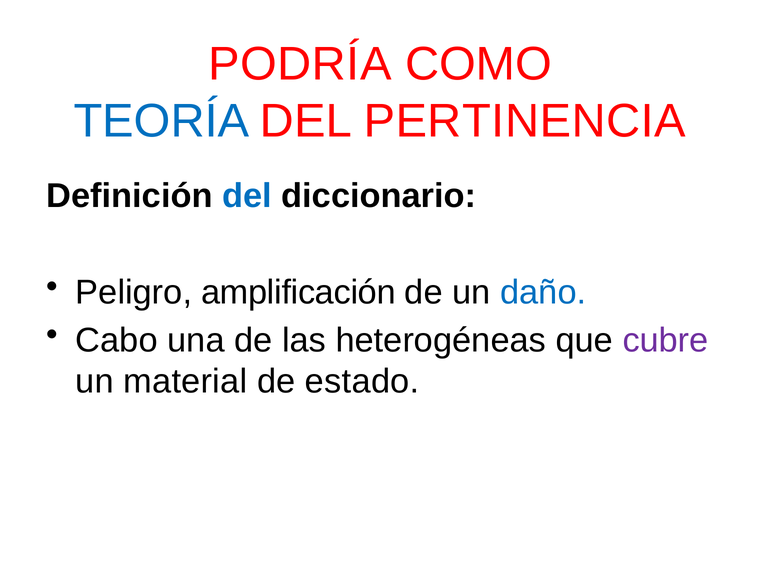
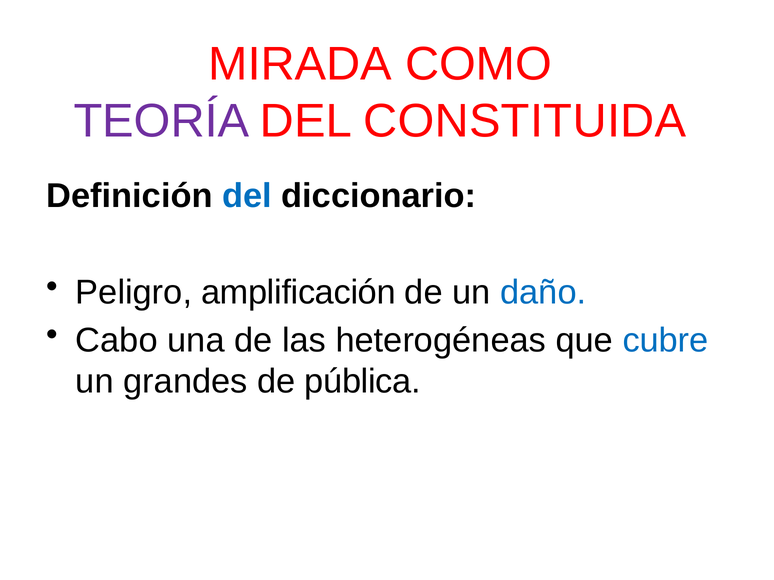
PODRÍA: PODRÍA -> MIRADA
TEORÍA colour: blue -> purple
PERTINENCIA: PERTINENCIA -> CONSTITUIDA
cubre colour: purple -> blue
material: material -> grandes
estado: estado -> pública
